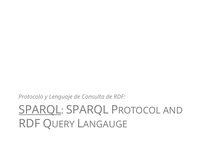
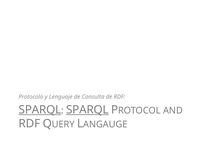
SPARQL at (87, 110) underline: none -> present
